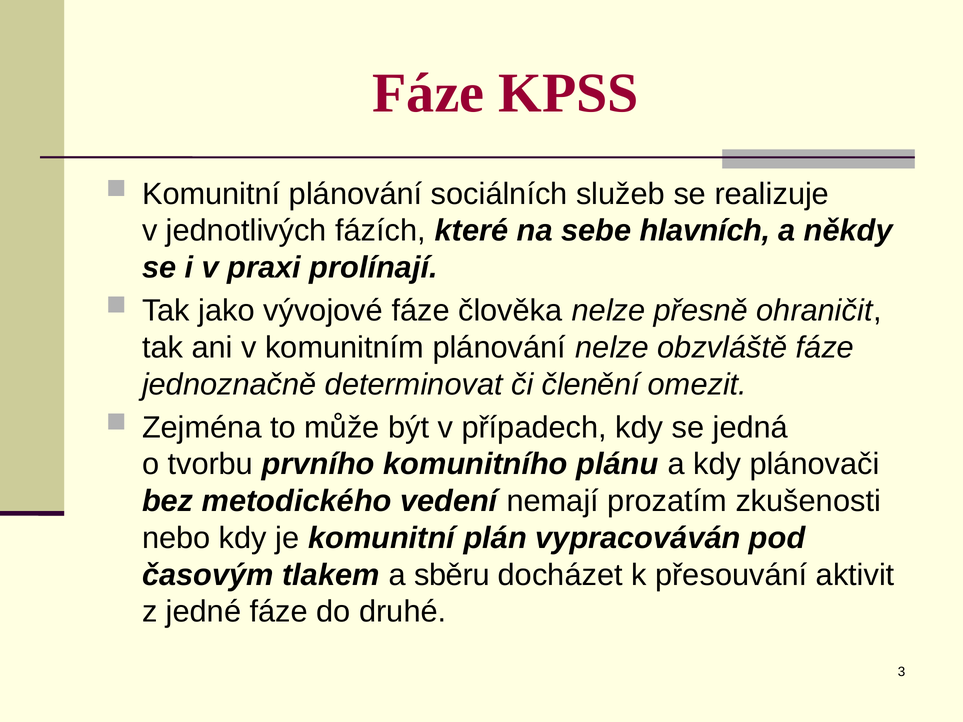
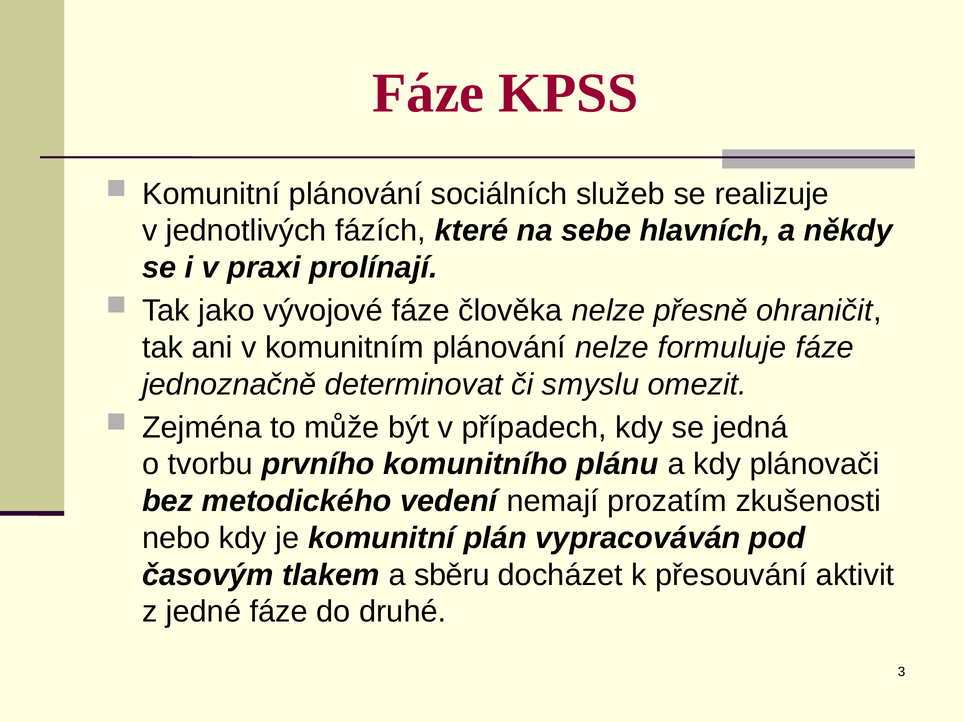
obzvláště: obzvláště -> formuluje
členění: členění -> smyslu
